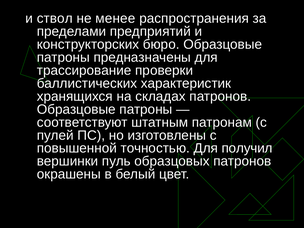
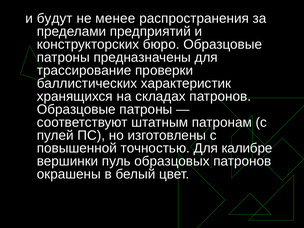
ствол: ствол -> будут
получил: получил -> калибре
